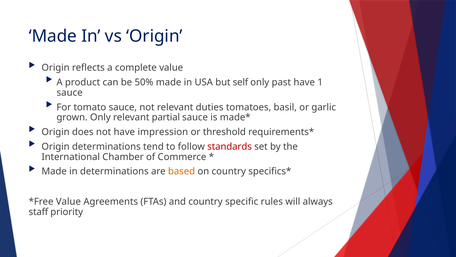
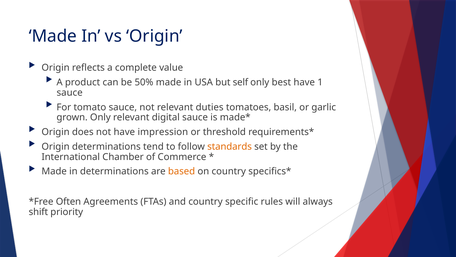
past: past -> best
partial: partial -> digital
standards colour: red -> orange
Value at (68, 201): Value -> Often
staff: staff -> shift
